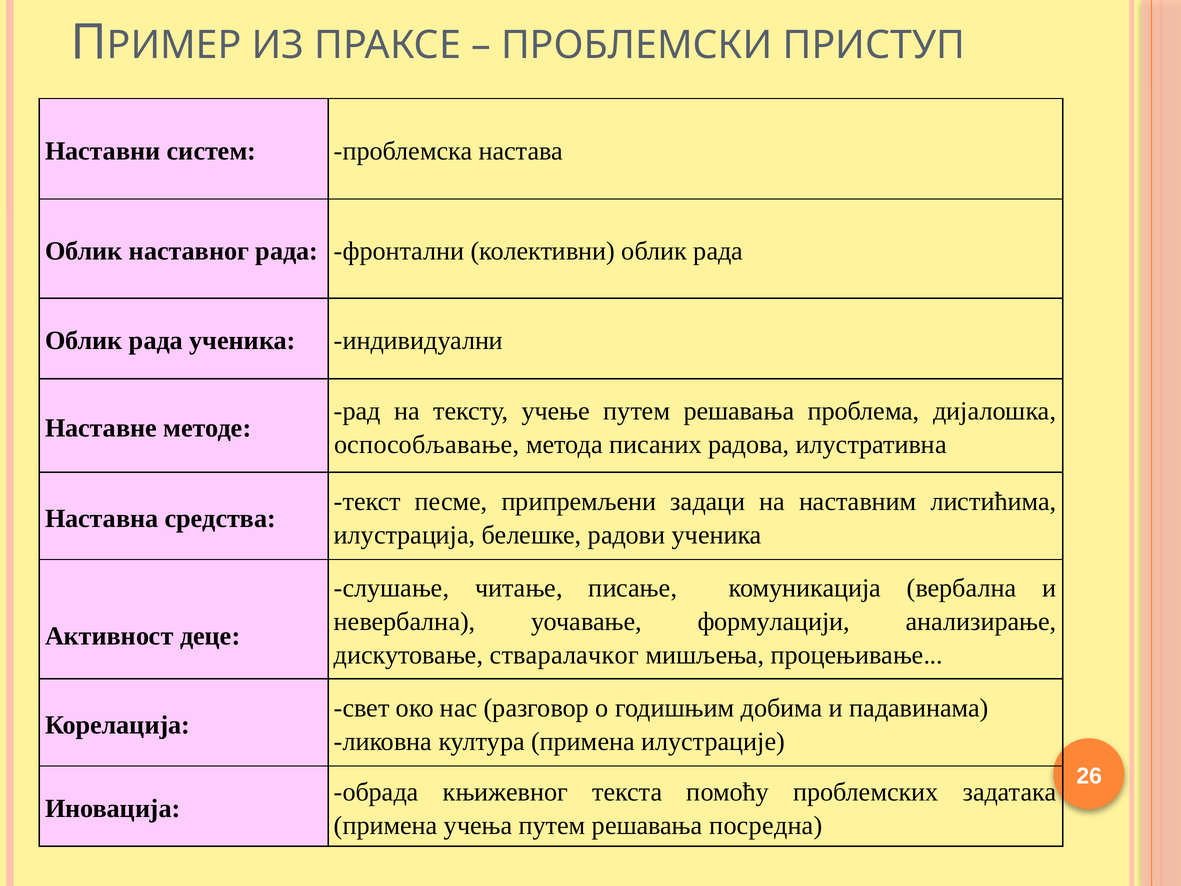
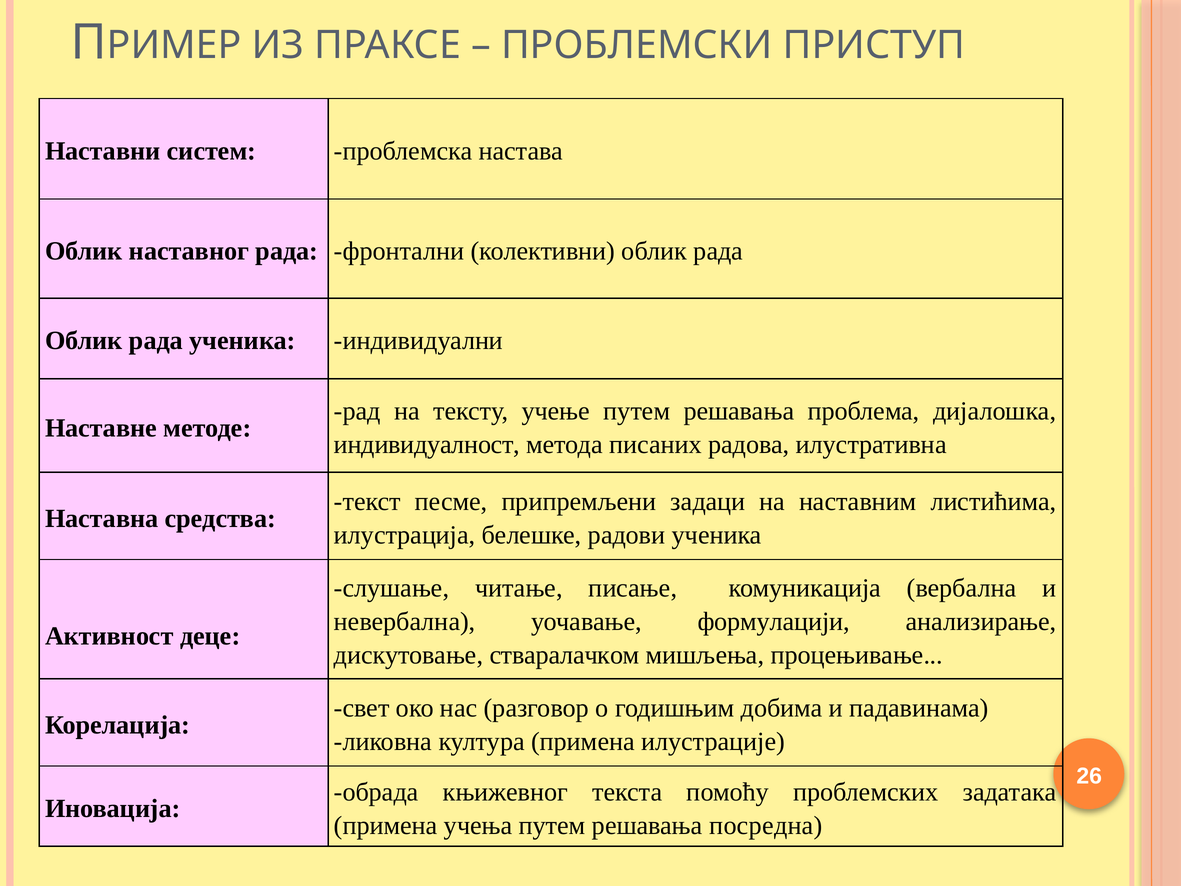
оспособљавање: оспособљавање -> индивидуалност
стваралачког: стваралачког -> стваралачком
